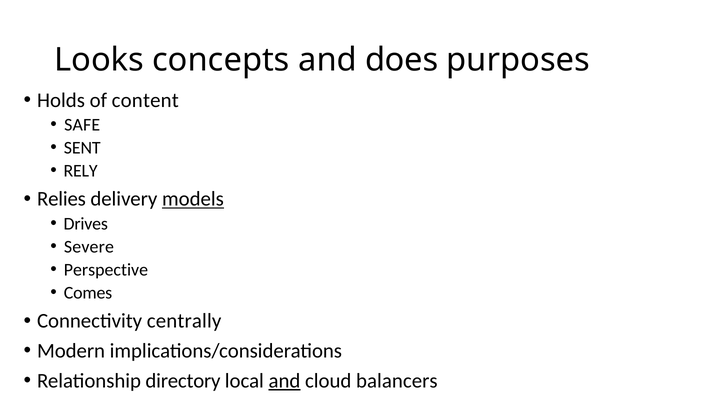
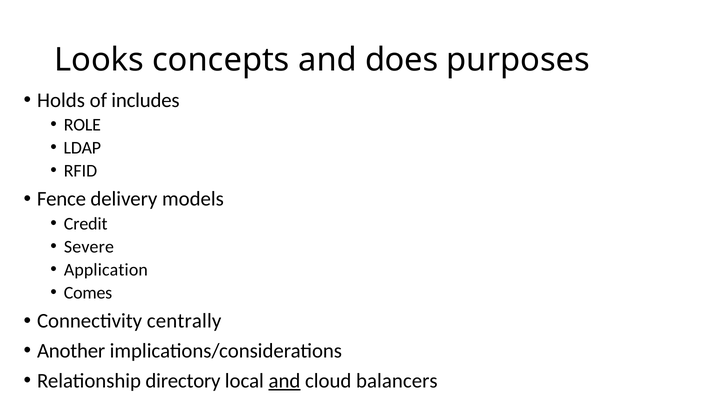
content: content -> includes
SAFE: SAFE -> ROLE
SENT: SENT -> LDAP
RELY: RELY -> RFID
Relies: Relies -> Fence
models underline: present -> none
Drives: Drives -> Credit
Perspective: Perspective -> Application
Modern: Modern -> Another
